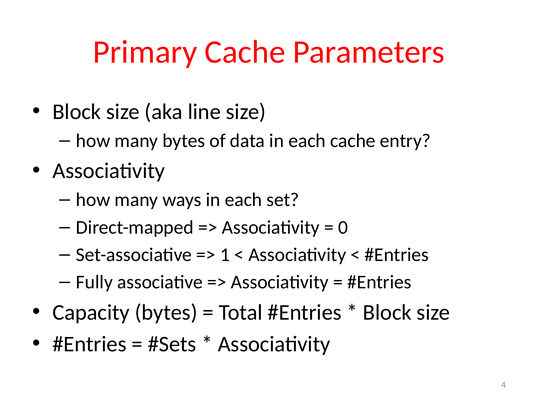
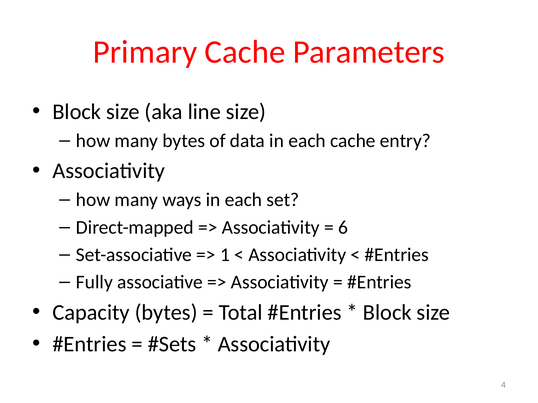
0: 0 -> 6
